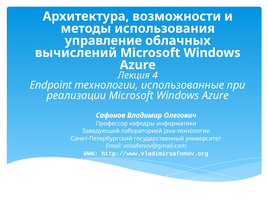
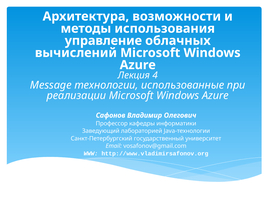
Endpoint: Endpoint -> Message
